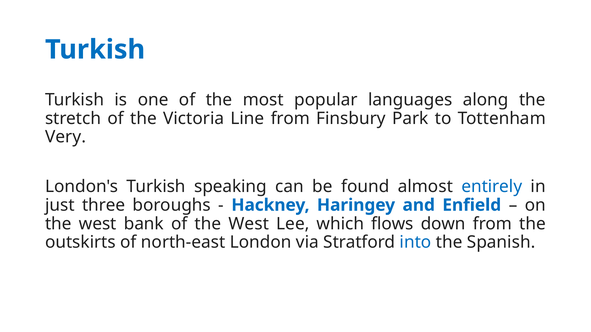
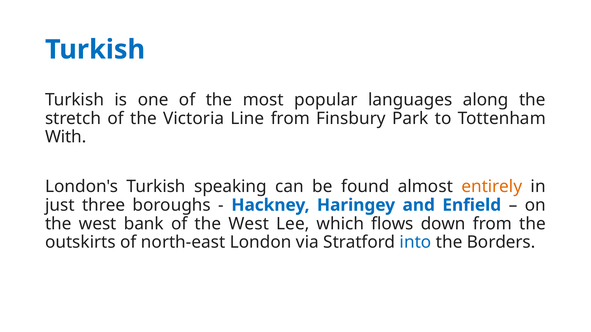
Very: Very -> With
entirely colour: blue -> orange
Spanish: Spanish -> Borders
